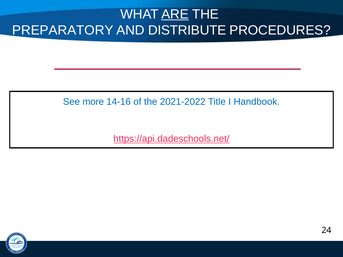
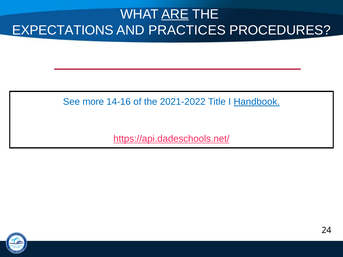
PREPARATORY: PREPARATORY -> EXPECTATIONS
DISTRIBUTE: DISTRIBUTE -> PRACTICES
Handbook underline: none -> present
